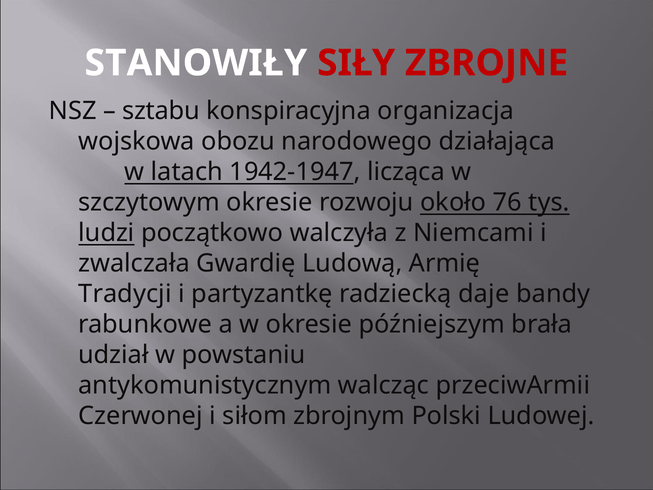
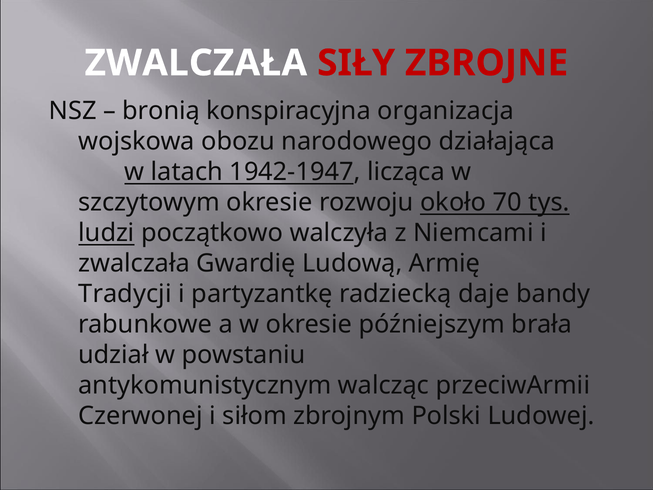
STANOWIŁY at (196, 63): STANOWIŁY -> ZWALCZAŁA
sztabu: sztabu -> bronią
76: 76 -> 70
